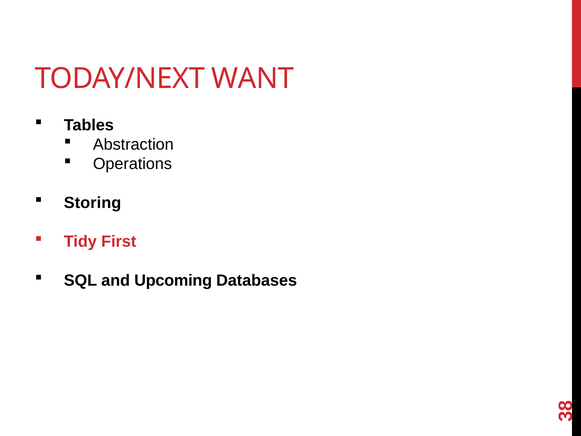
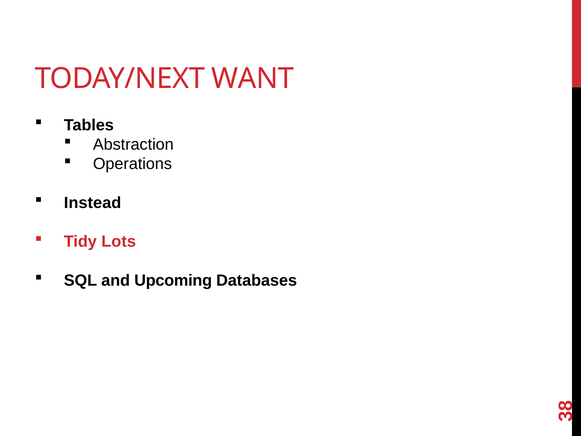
Storing: Storing -> Instead
First: First -> Lots
